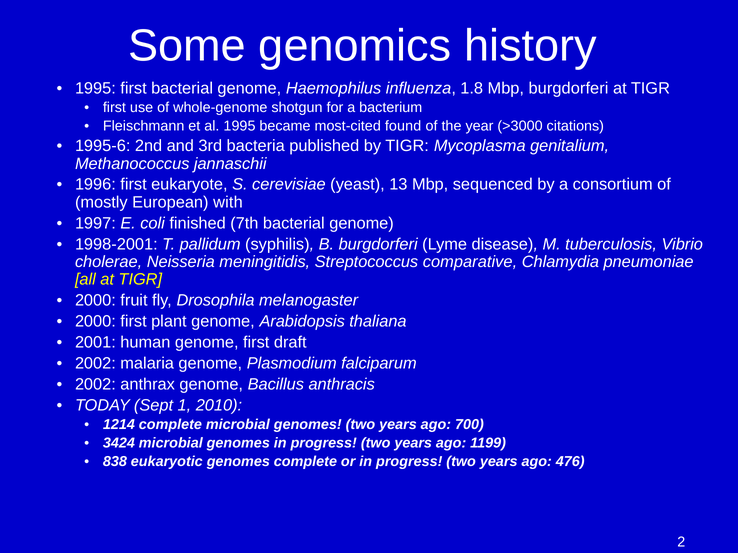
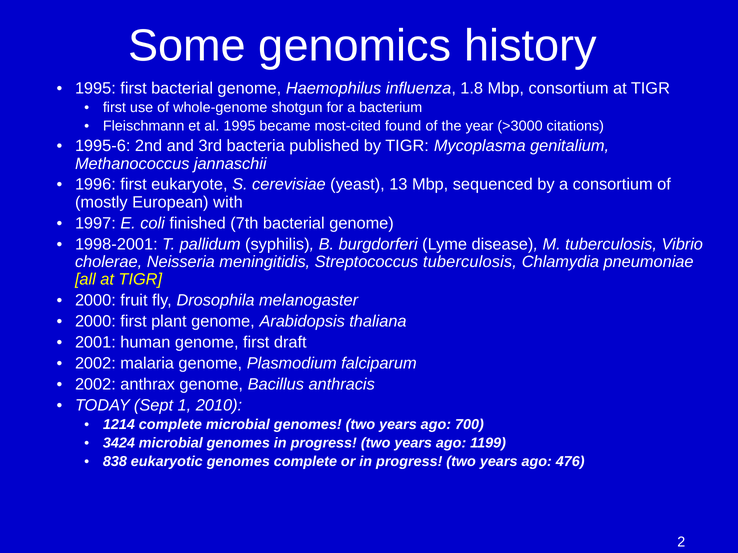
Mbp burgdorferi: burgdorferi -> consortium
Streptococcus comparative: comparative -> tuberculosis
